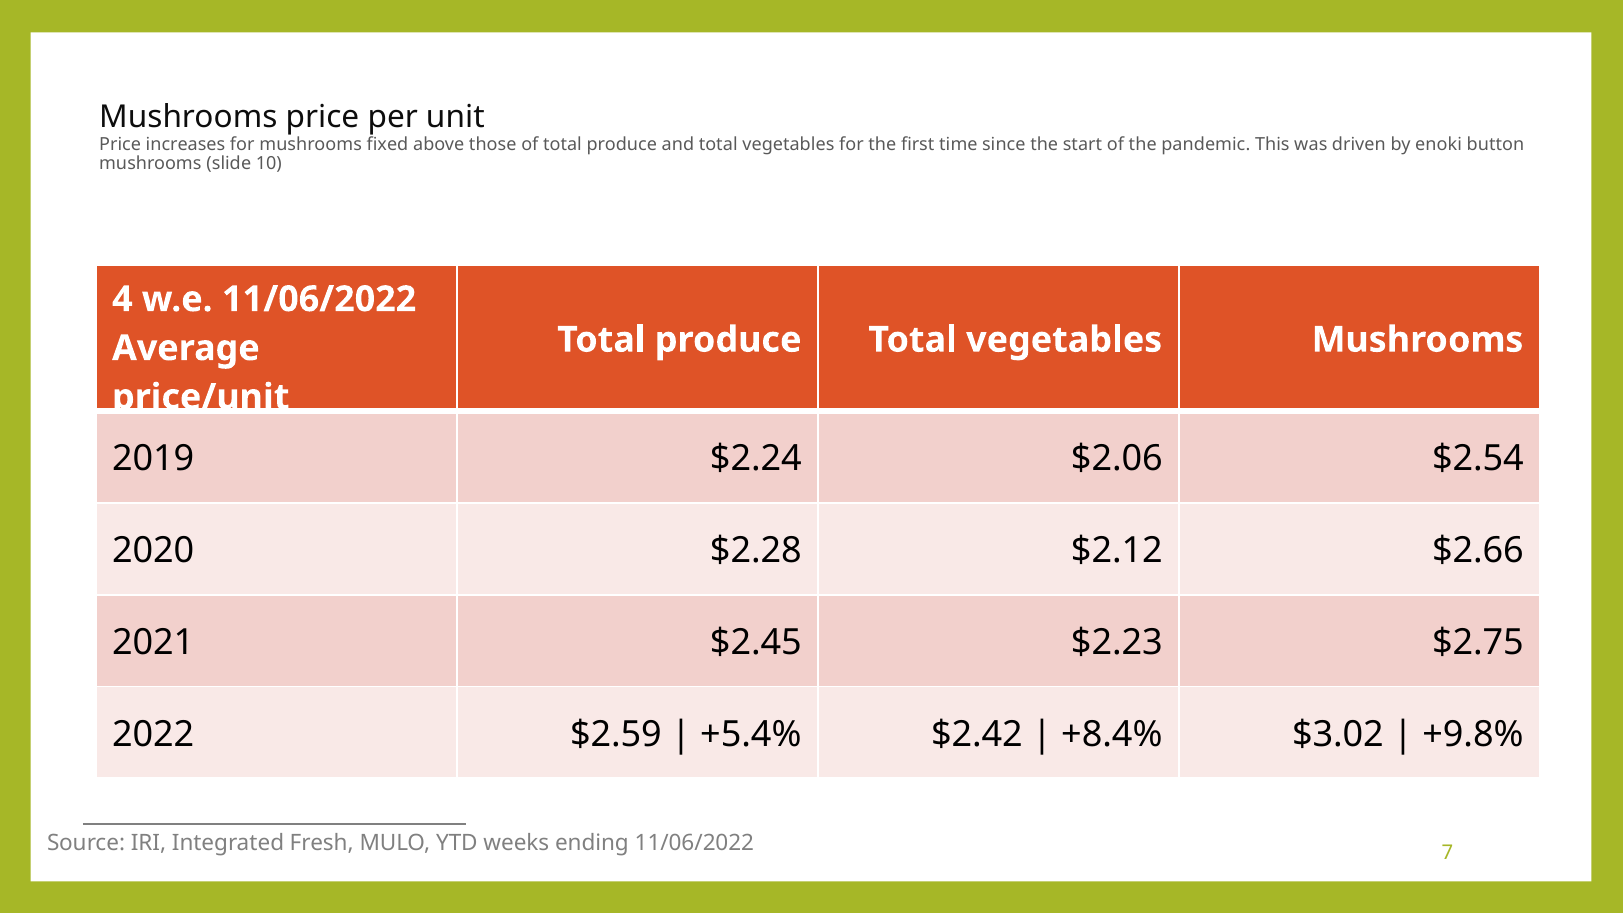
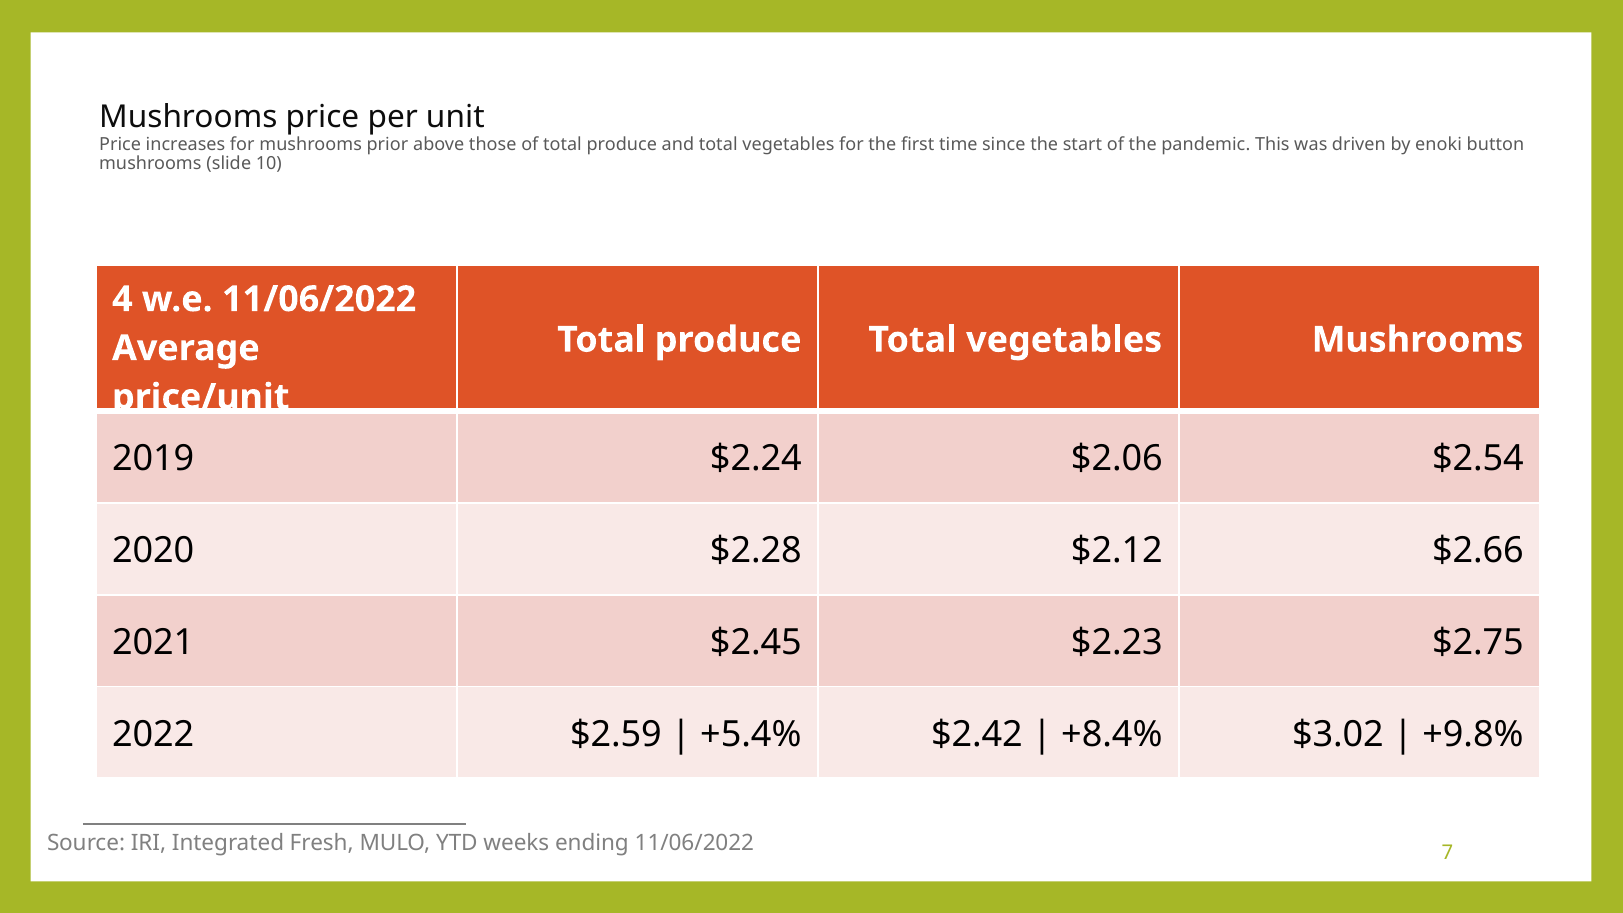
fixed: fixed -> prior
